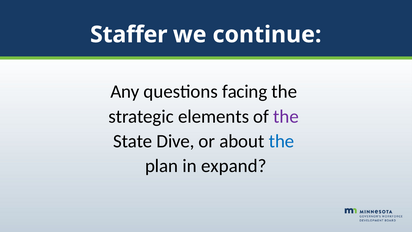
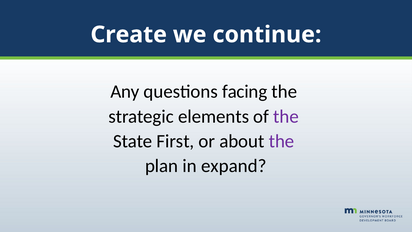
Staffer: Staffer -> Create
Dive: Dive -> First
the at (282, 141) colour: blue -> purple
